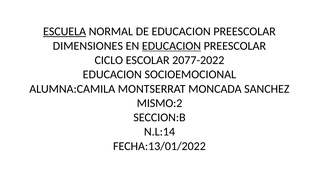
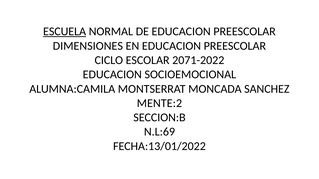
EDUCACION at (171, 46) underline: present -> none
2077-2022: 2077-2022 -> 2071-2022
MISMO:2: MISMO:2 -> MENTE:2
N.L:14: N.L:14 -> N.L:69
